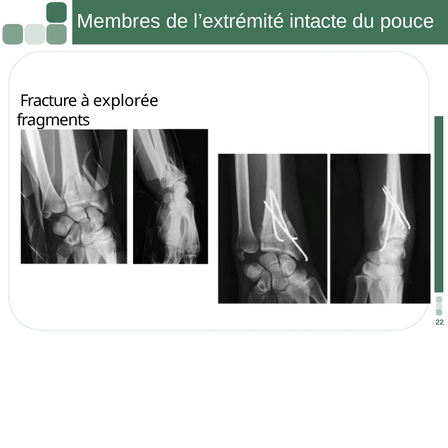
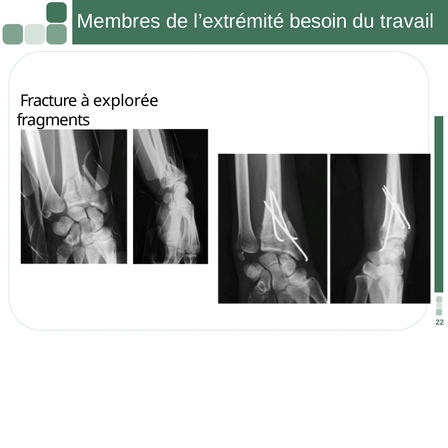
intacte: intacte -> besoin
pouce: pouce -> travail
